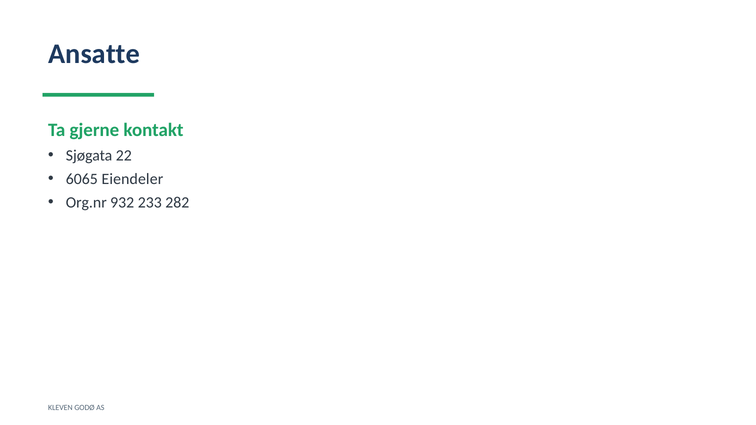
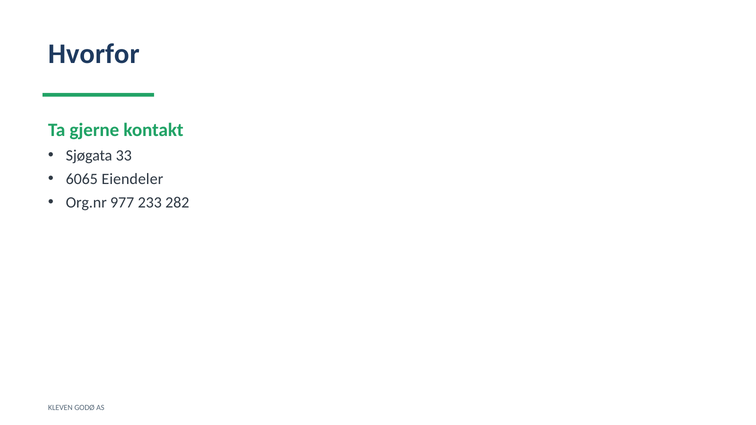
Ansatte: Ansatte -> Hvorfor
22: 22 -> 33
932: 932 -> 977
